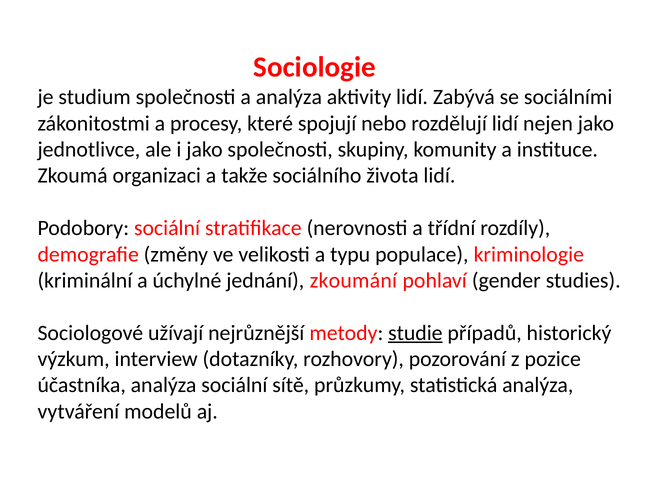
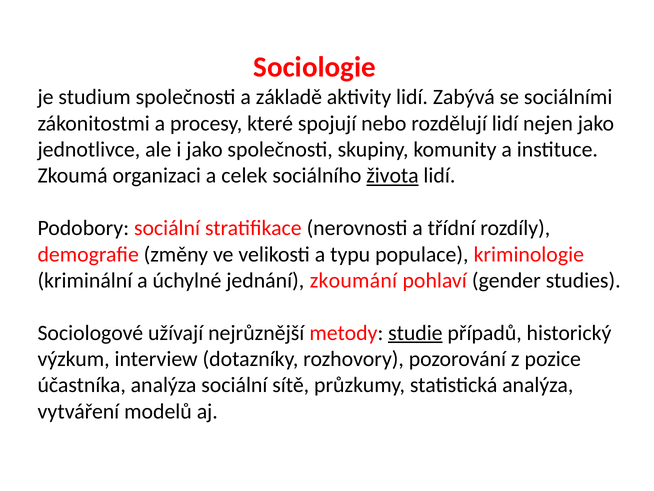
a analýza: analýza -> základě
takže: takže -> celek
života underline: none -> present
